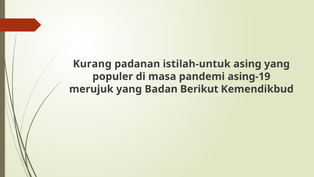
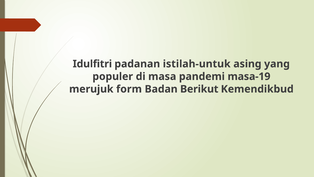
Kurang: Kurang -> Idulfitri
asing-19: asing-19 -> masa-19
merujuk yang: yang -> form
